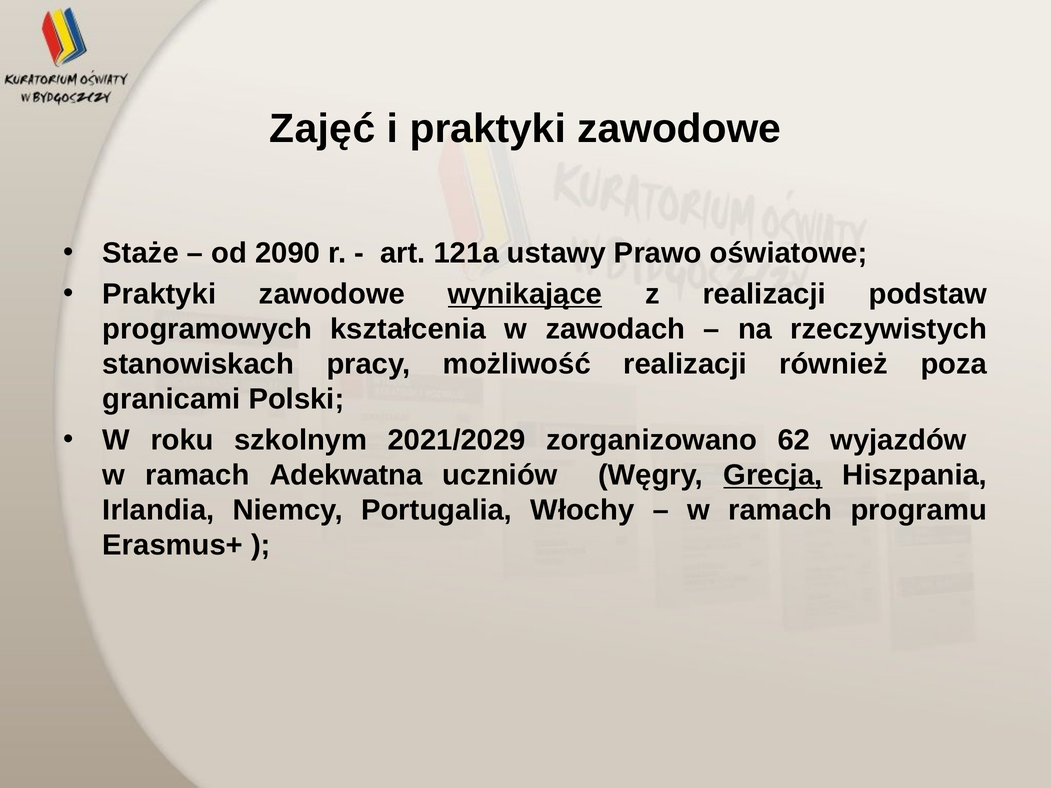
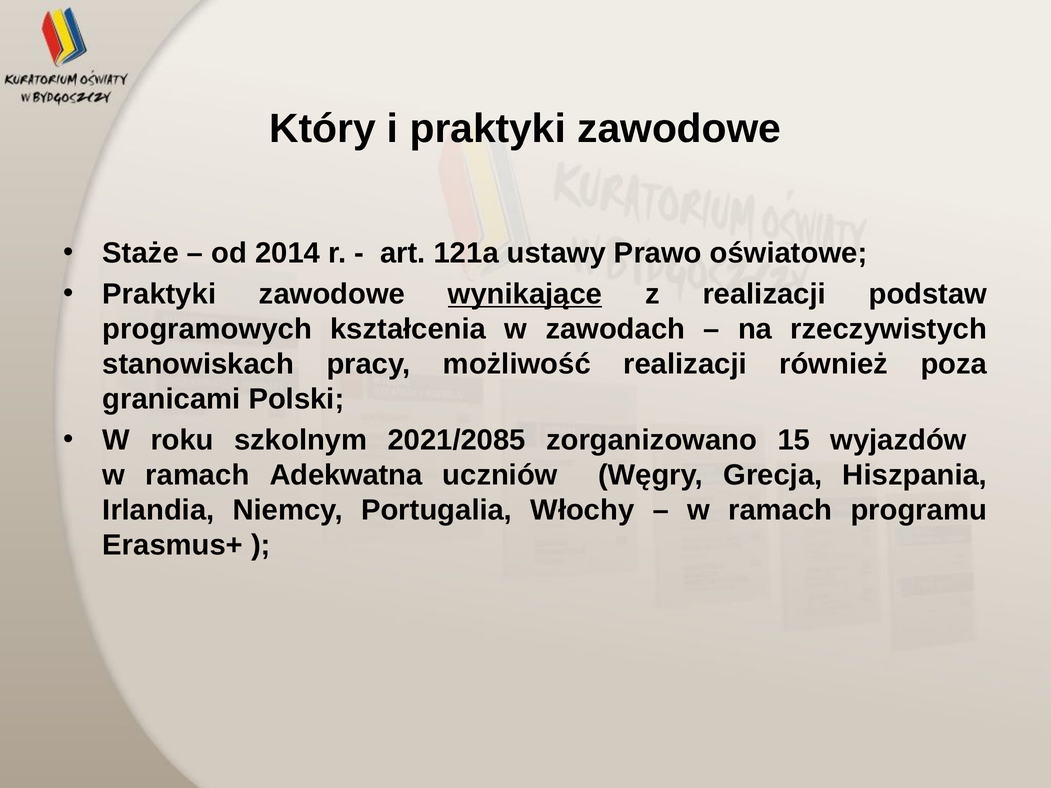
Zajęć: Zajęć -> Który
2090: 2090 -> 2014
2021/2029: 2021/2029 -> 2021/2085
62: 62 -> 15
Grecja underline: present -> none
